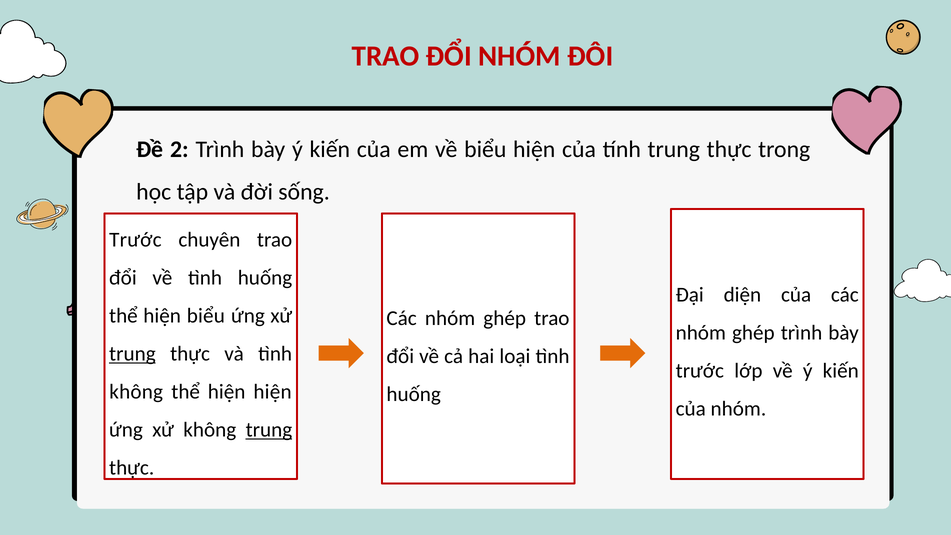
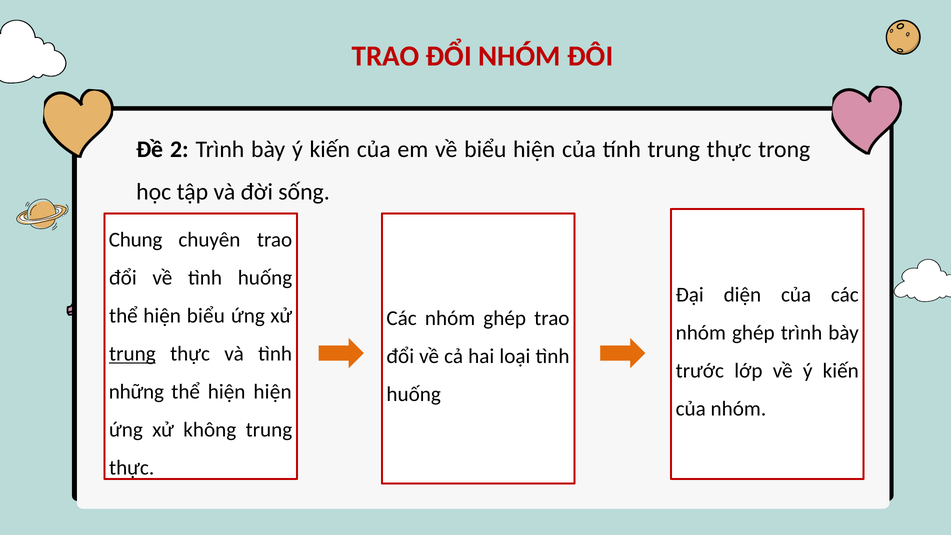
Trước at (135, 240): Trước -> Chung
không at (136, 392): không -> những
trung at (269, 430) underline: present -> none
